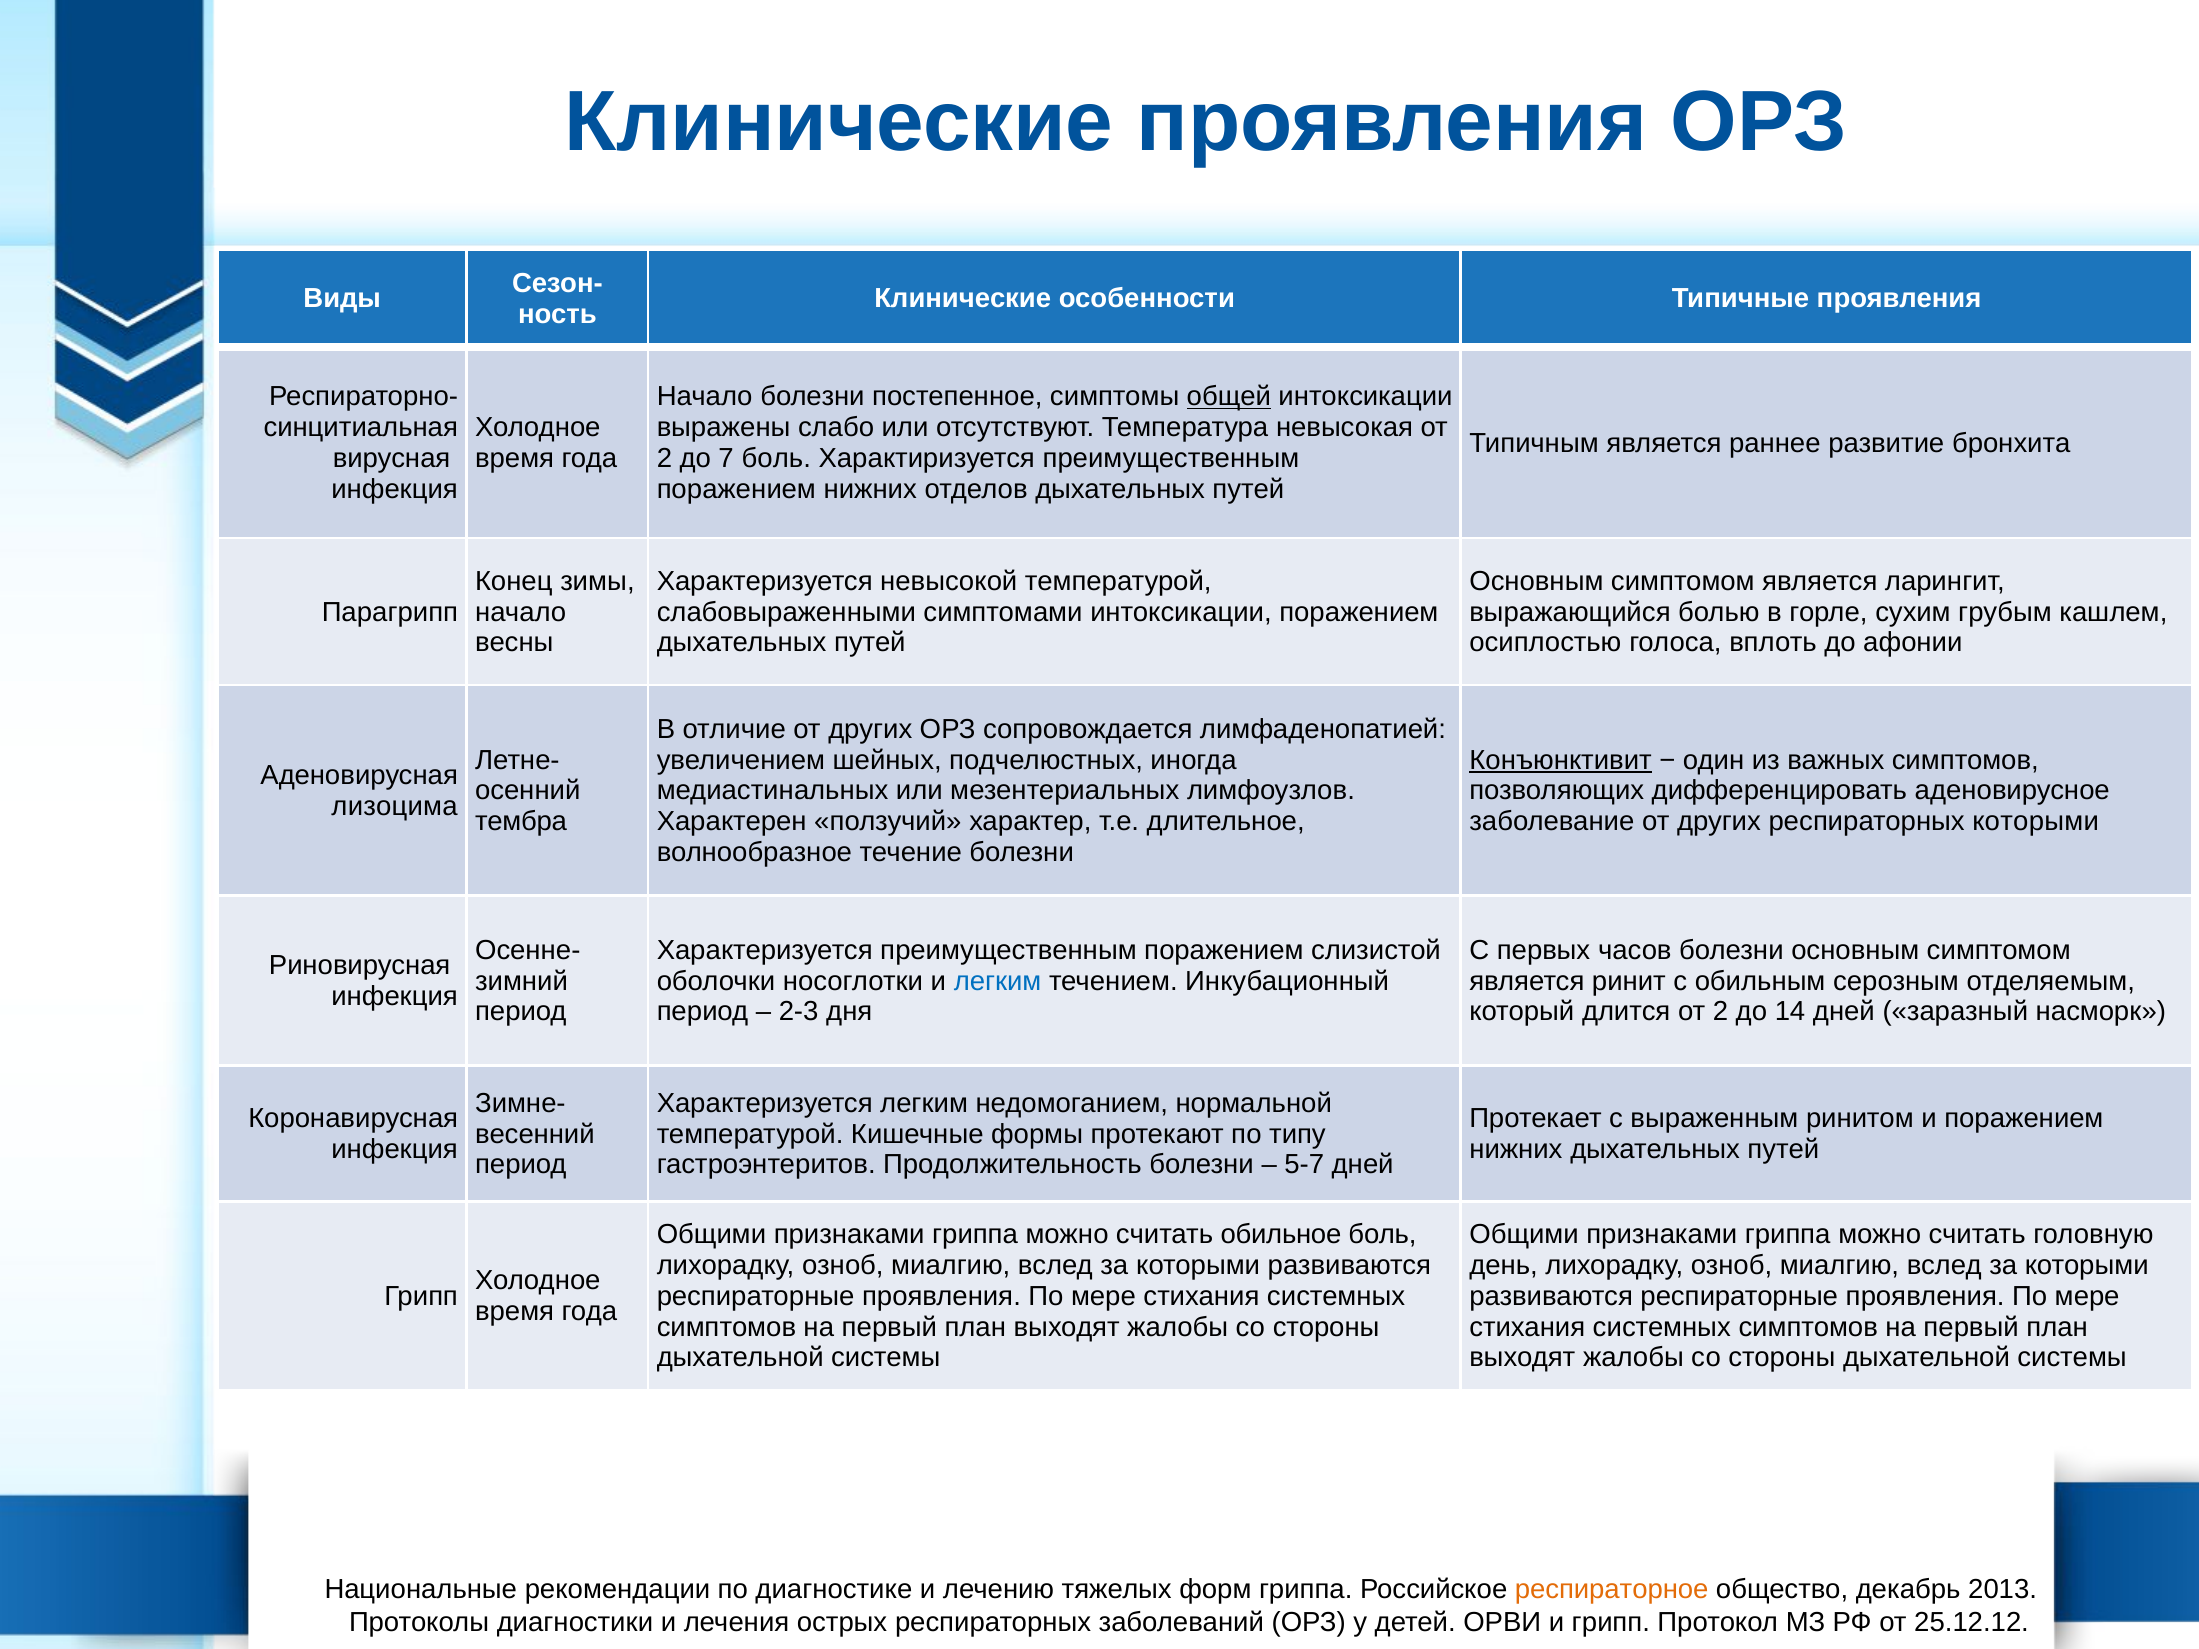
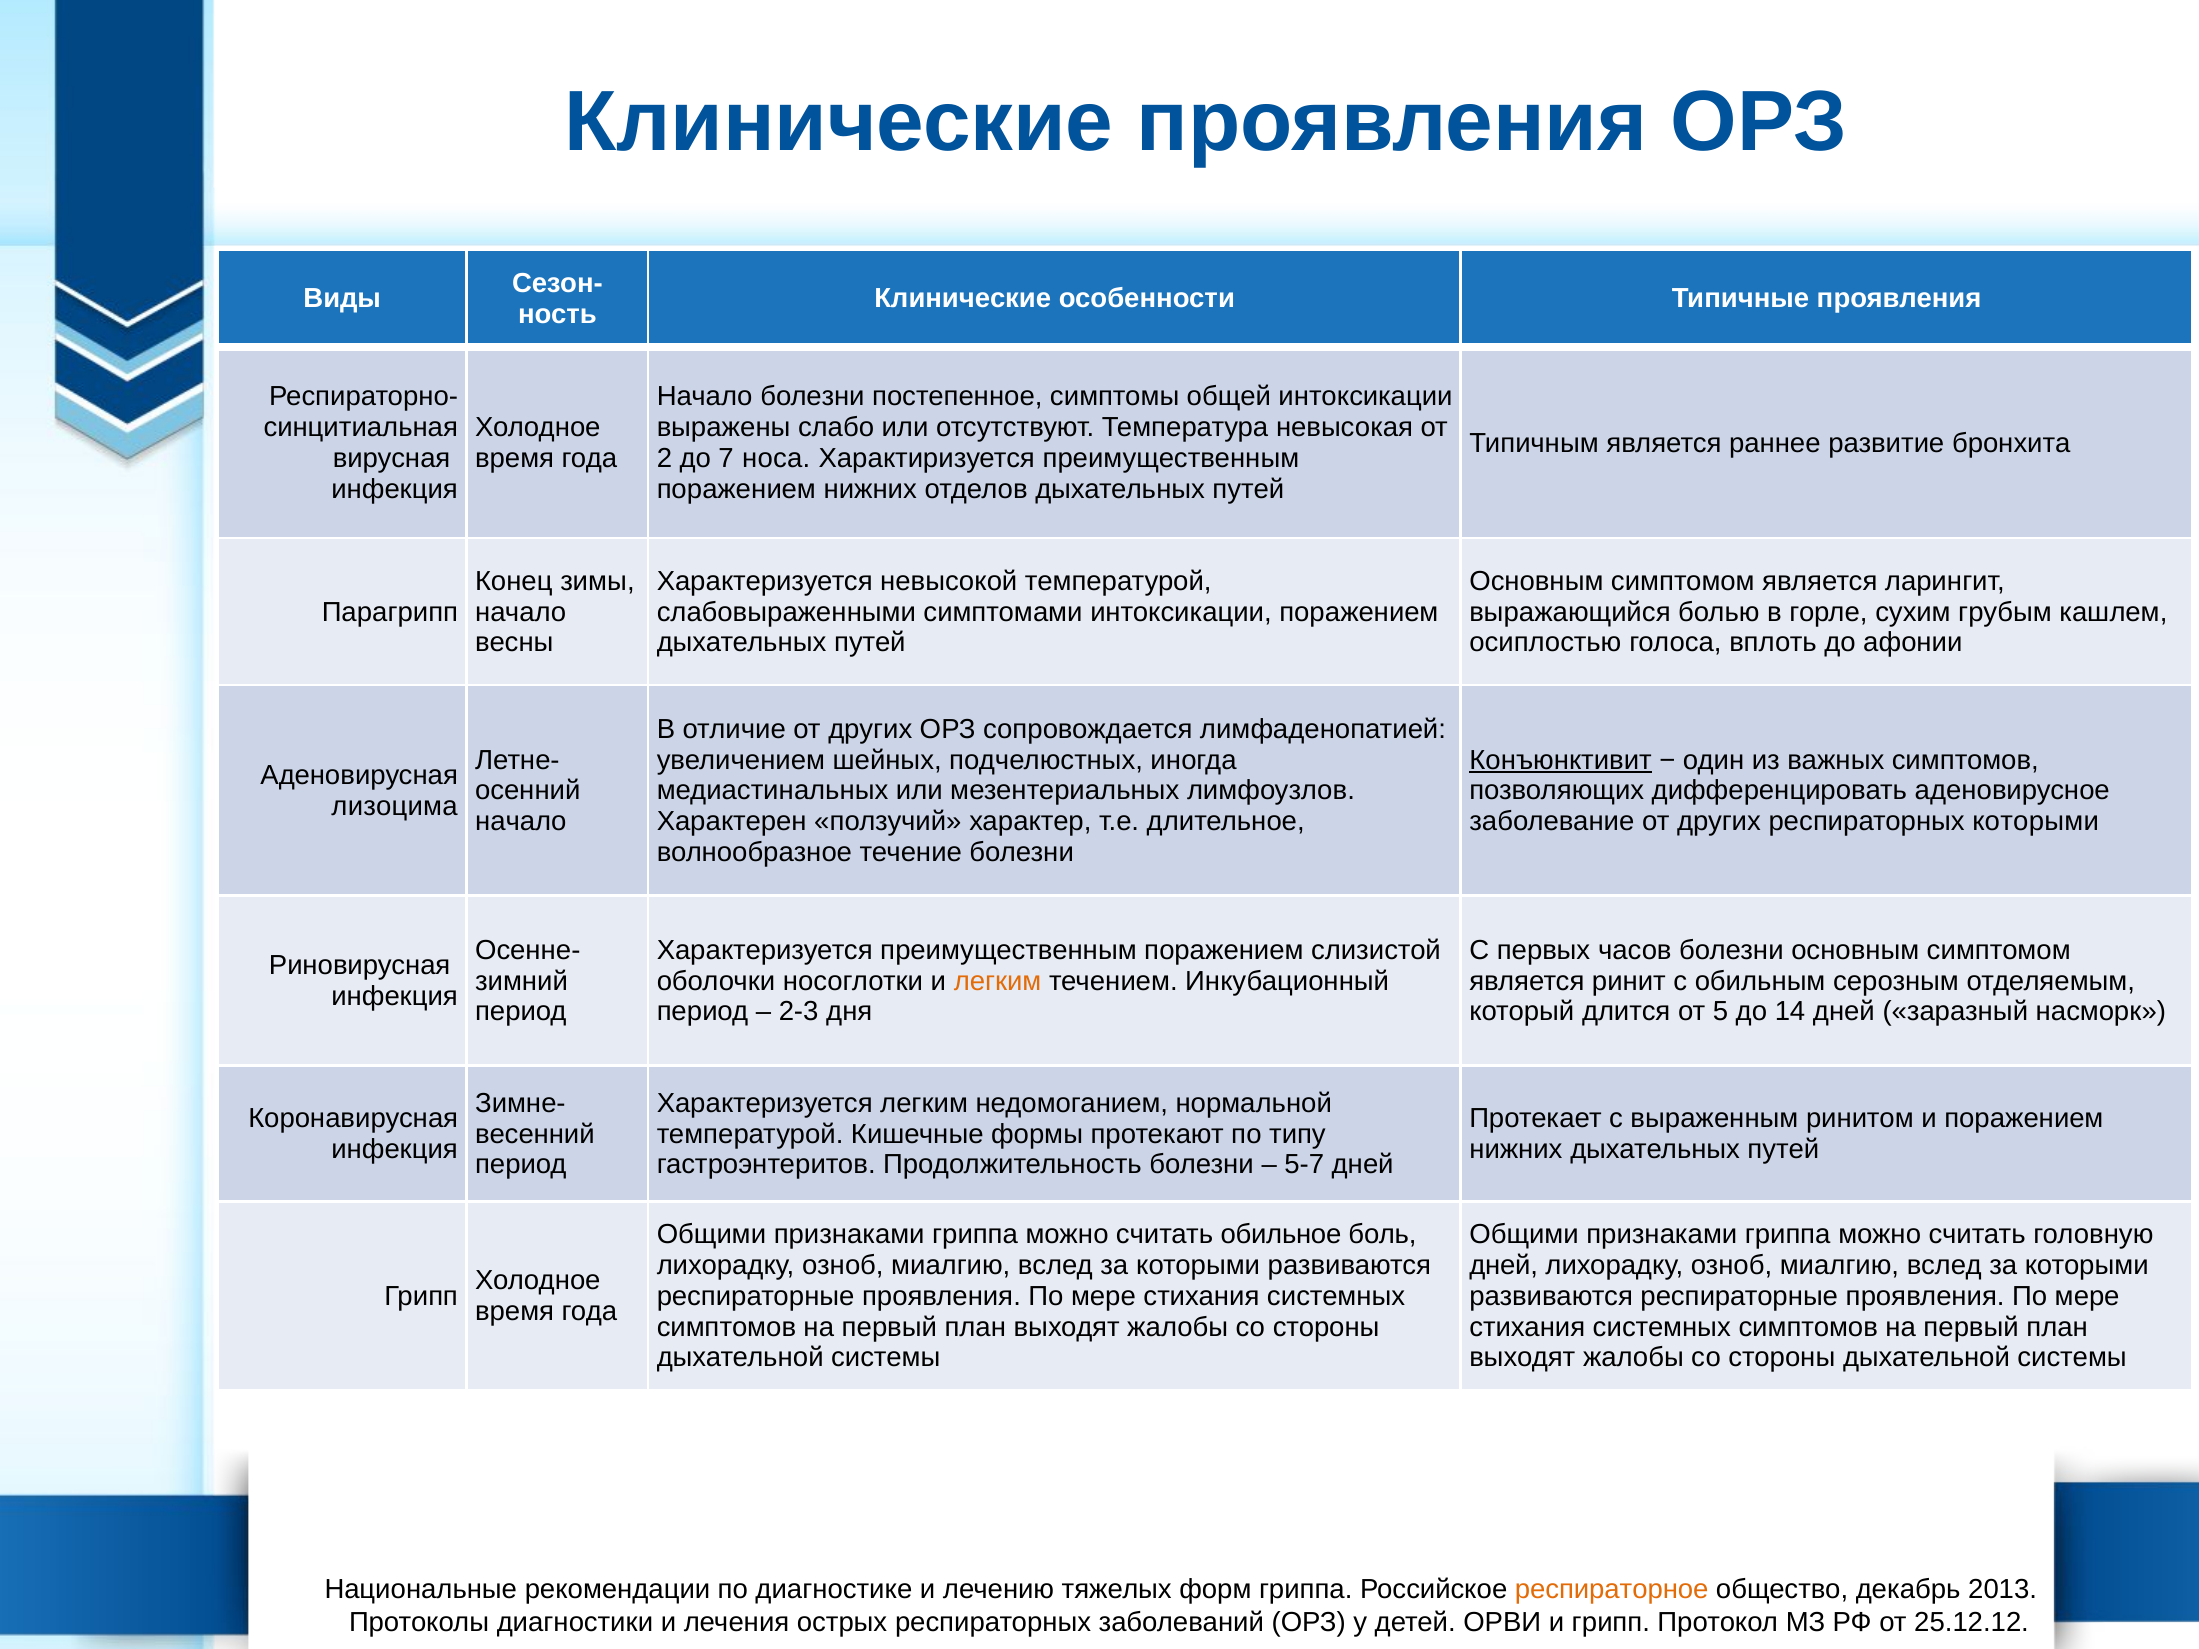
общей underline: present -> none
7 боль: боль -> носа
тембра at (521, 822): тембра -> начало
легким at (998, 981) colour: blue -> orange
длится от 2: 2 -> 5
день at (1504, 1266): день -> дней
